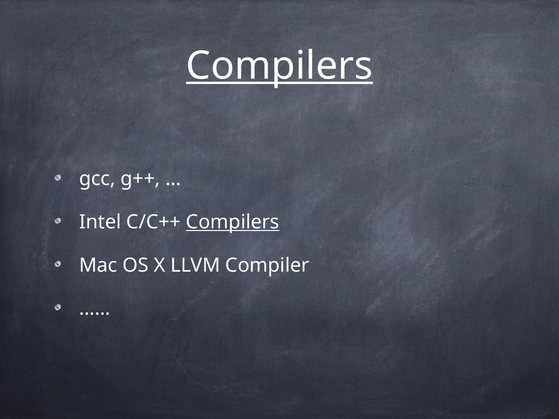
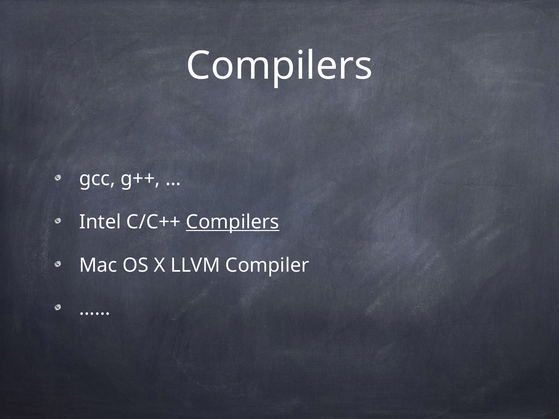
Compilers at (279, 66) underline: present -> none
